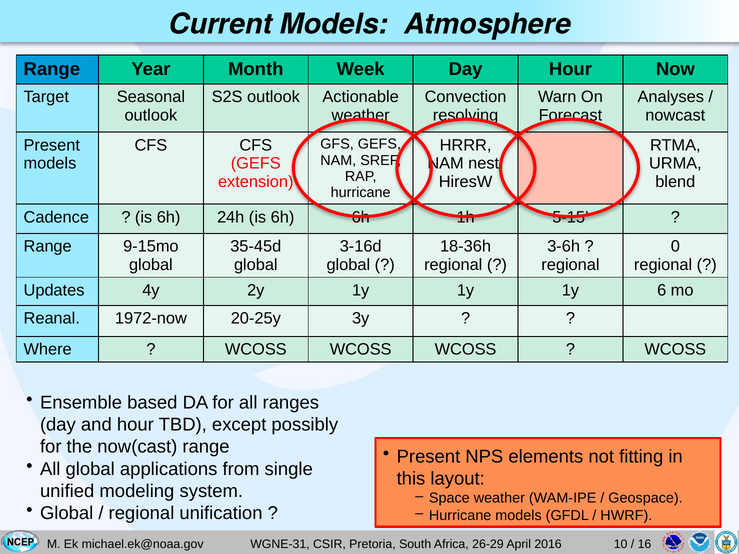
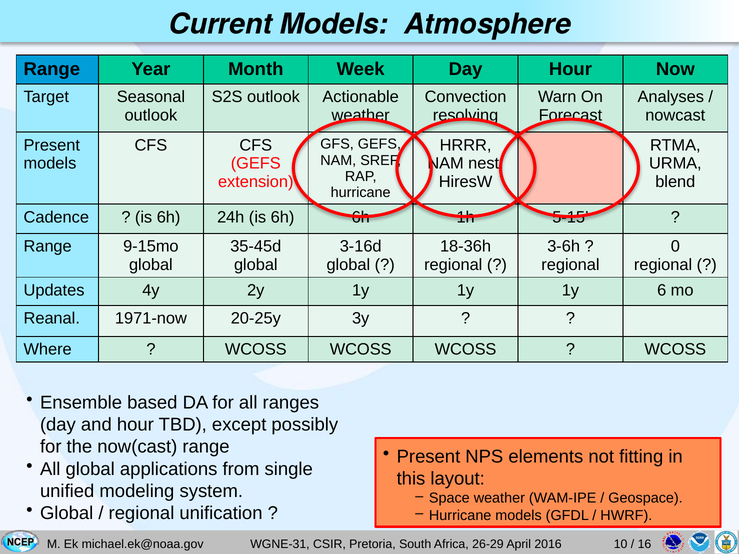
1972-now: 1972-now -> 1971-now
